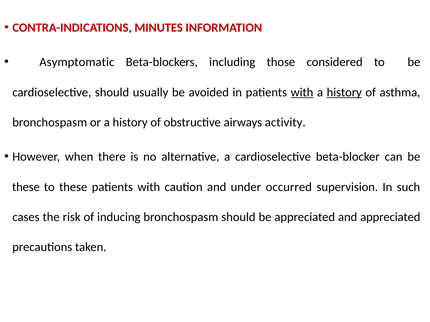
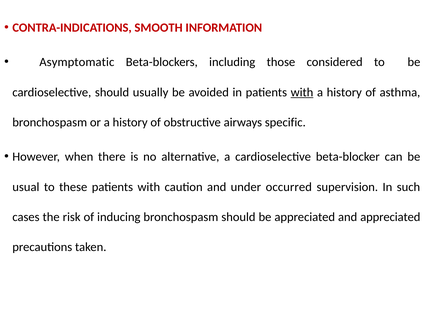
MINUTES: MINUTES -> SMOOTH
history at (344, 92) underline: present -> none
activity: activity -> specific
these at (26, 187): these -> usual
